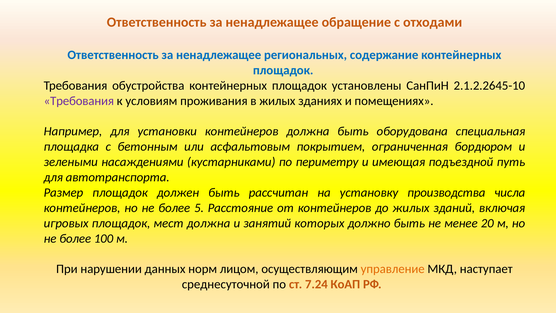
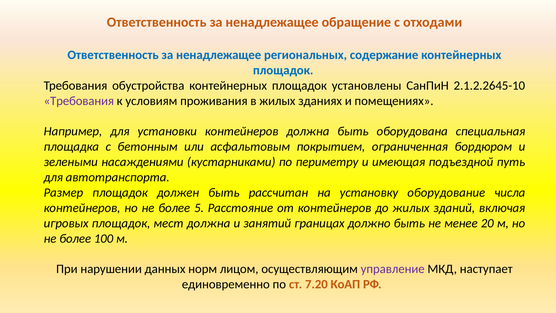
производства: производства -> оборудование
которых: которых -> границах
управление colour: orange -> purple
среднесуточной: среднесуточной -> единовременно
7.24: 7.24 -> 7.20
